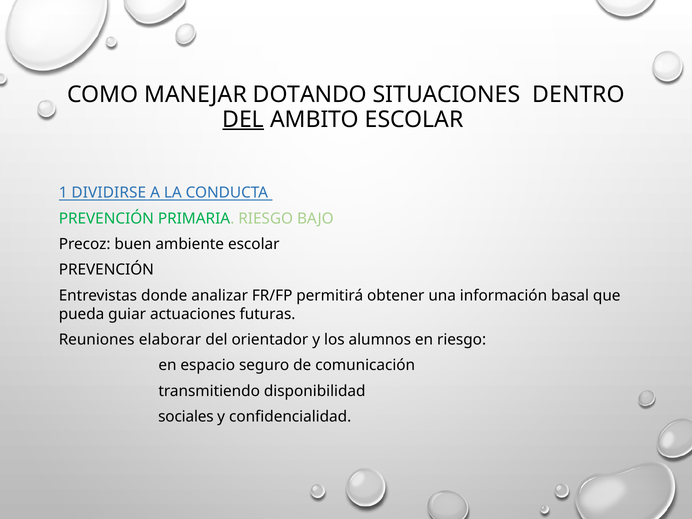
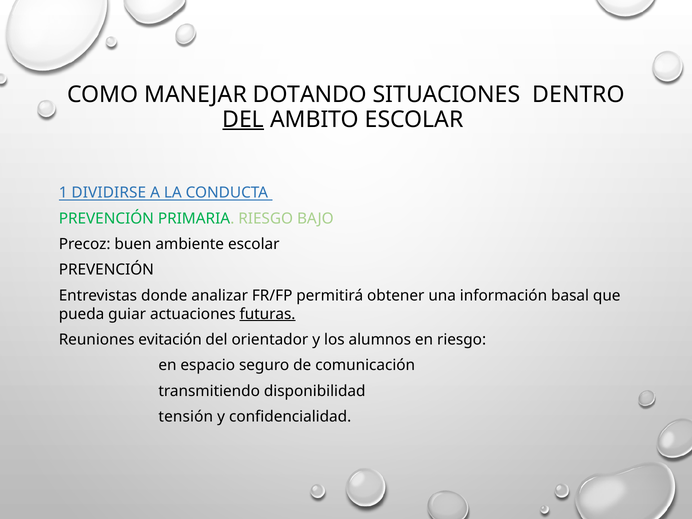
futuras underline: none -> present
elaborar: elaborar -> evitación
sociales: sociales -> tensión
